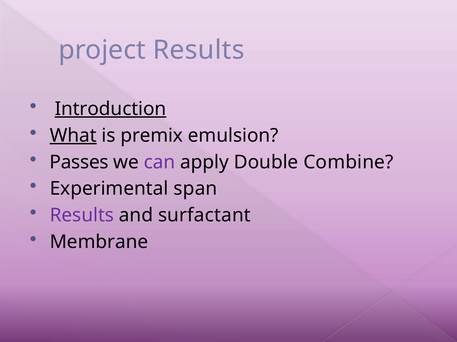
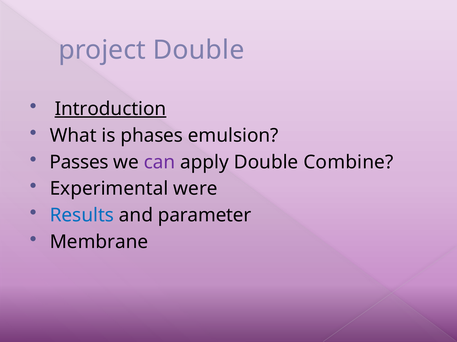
project Results: Results -> Double
What underline: present -> none
premix: premix -> phases
span: span -> were
Results at (82, 216) colour: purple -> blue
surfactant: surfactant -> parameter
